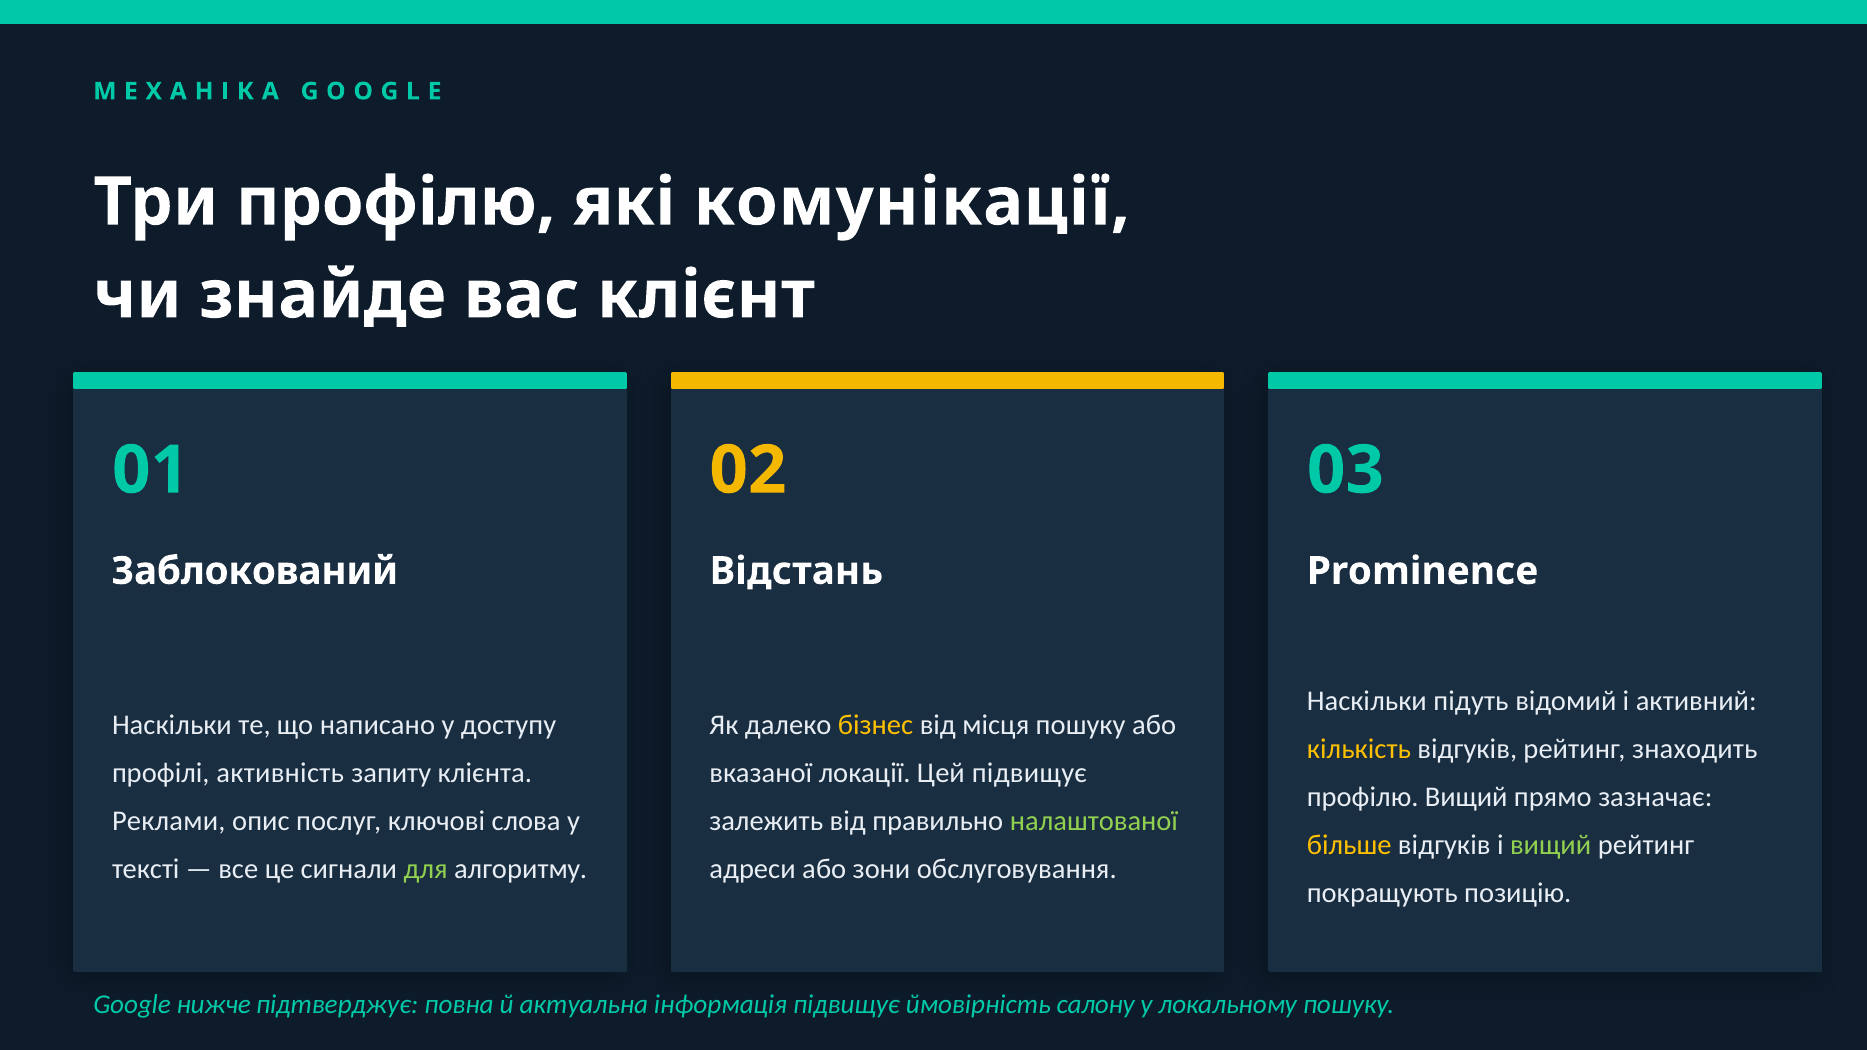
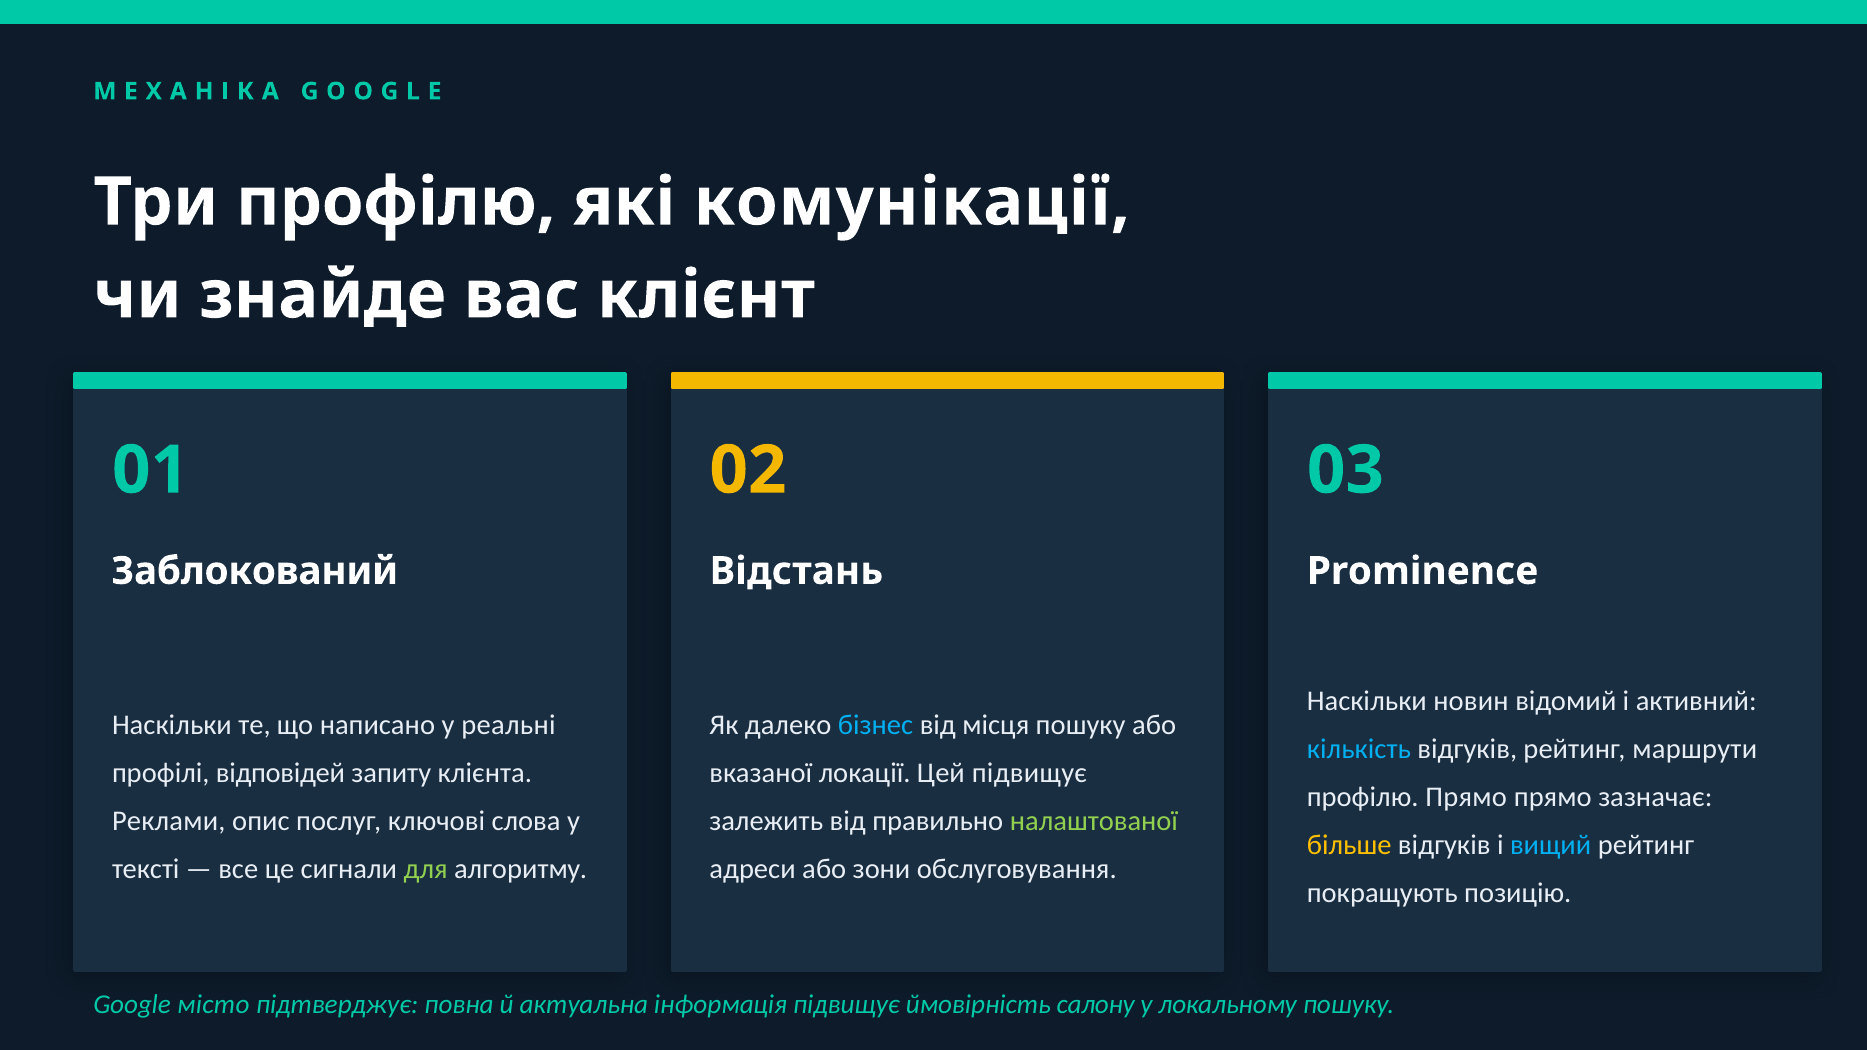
підуть: підуть -> новин
доступу: доступу -> реальні
бізнес colour: yellow -> light blue
кількість colour: yellow -> light blue
знаходить: знаходить -> маршрути
активність: активність -> відповідей
профілю Вищий: Вищий -> Прямо
вищий at (1551, 846) colour: light green -> light blue
нижче: нижче -> місто
